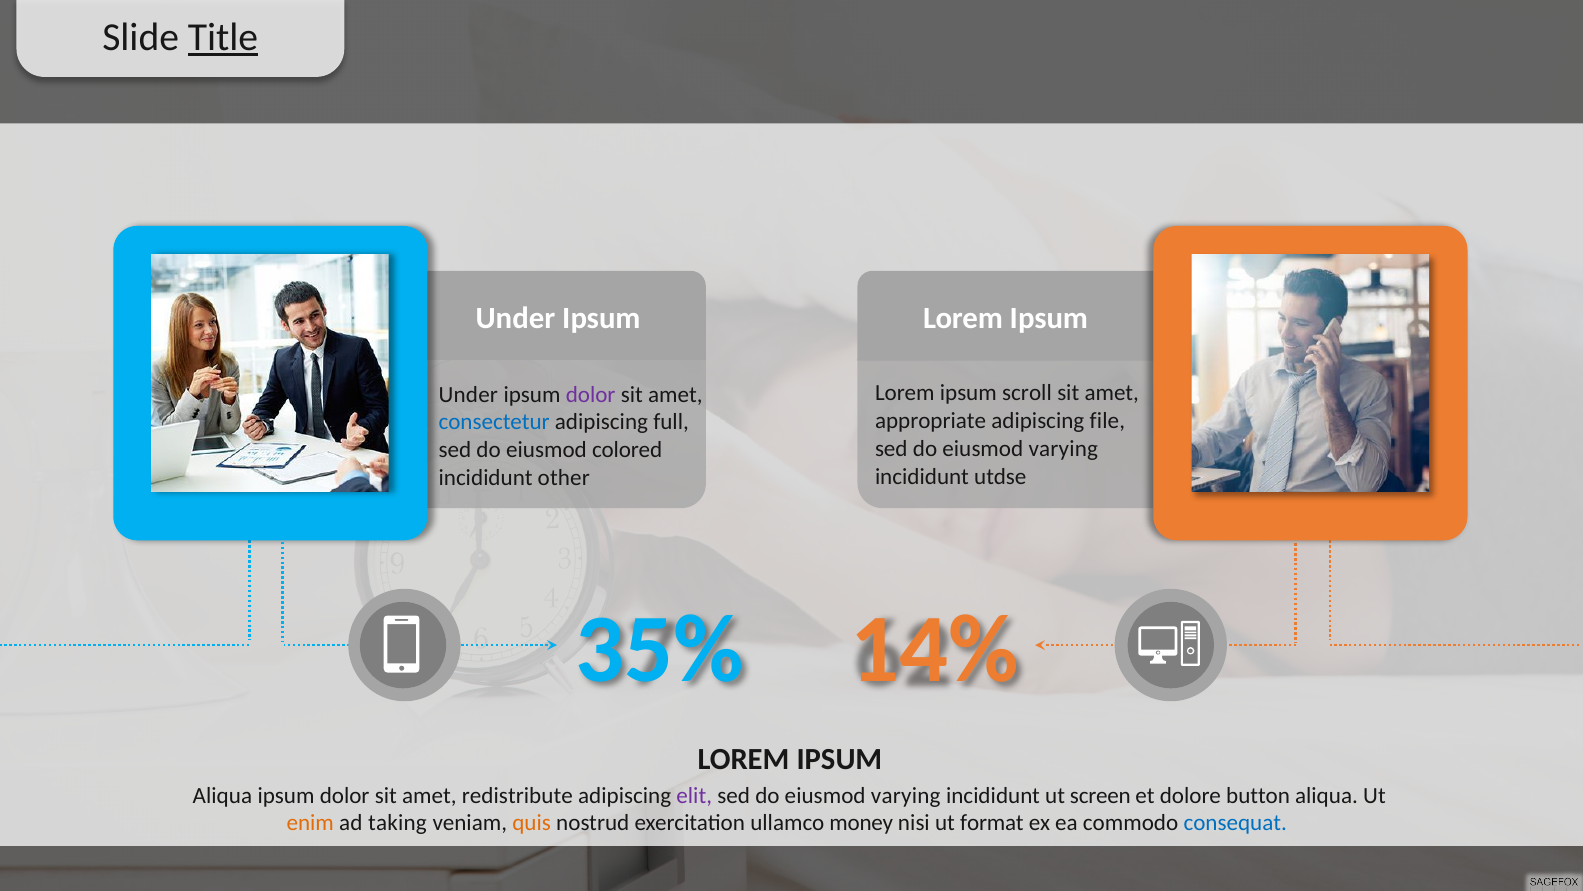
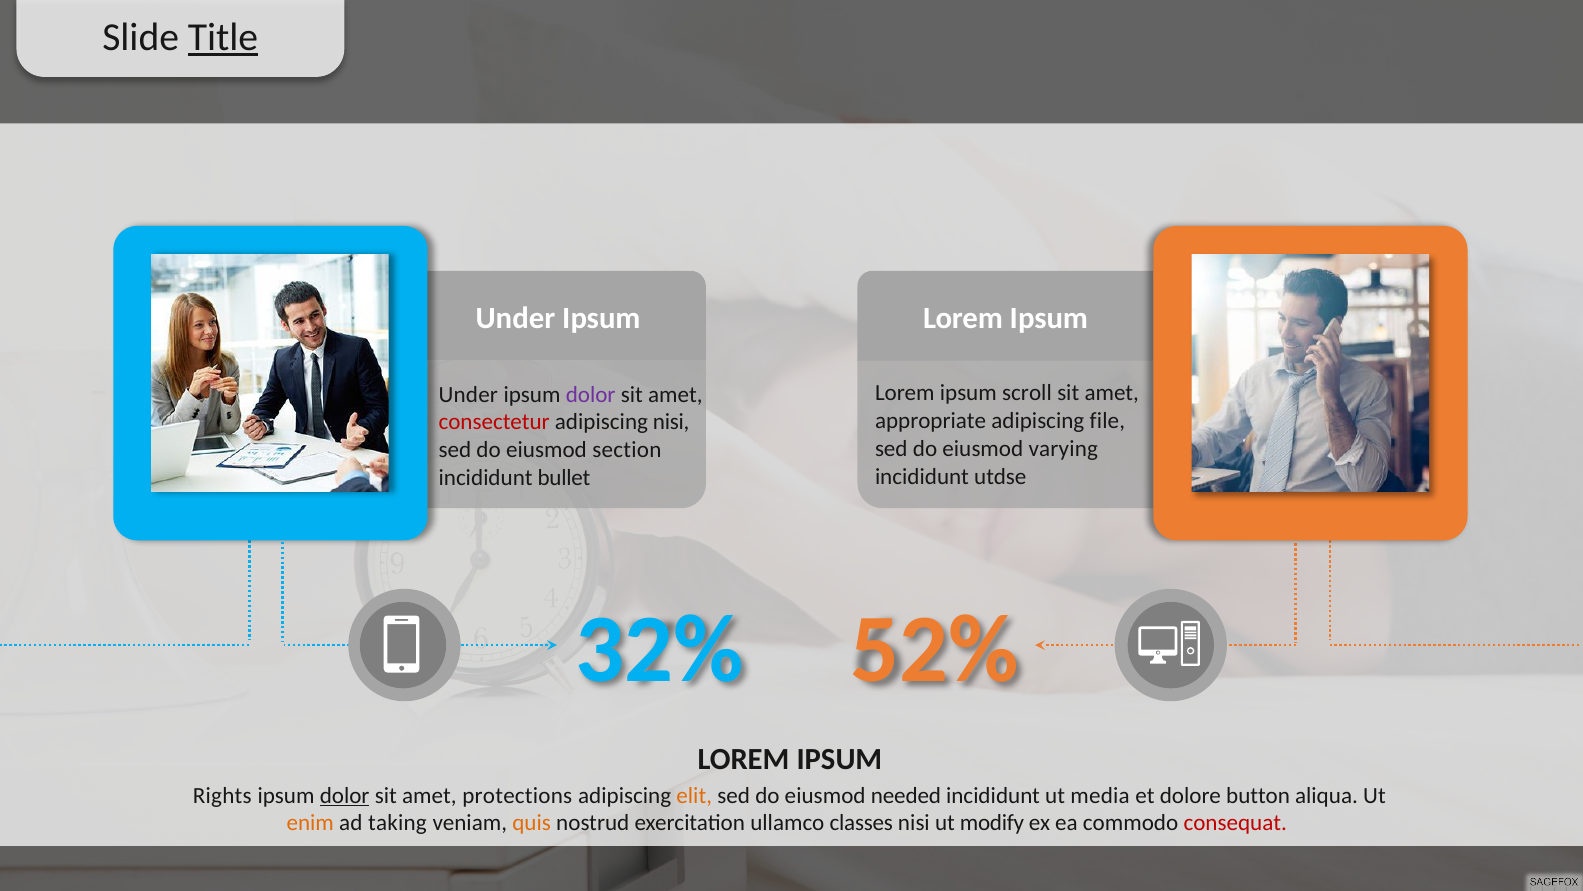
consectetur colour: blue -> red
adipiscing full: full -> nisi
colored: colored -> section
other: other -> bullet
35%: 35% -> 32%
14%: 14% -> 52%
Aliqua at (222, 795): Aliqua -> Rights
dolor at (345, 795) underline: none -> present
redistribute: redistribute -> protections
elit colour: purple -> orange
varying at (906, 795): varying -> needed
screen: screen -> media
money: money -> classes
format: format -> modify
consequat colour: blue -> red
